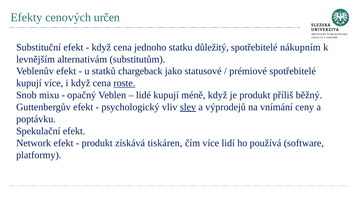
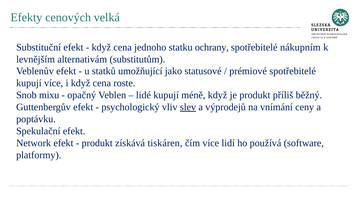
určen: určen -> velká
důležitý: důležitý -> ochrany
chargeback: chargeback -> umožňující
roste underline: present -> none
